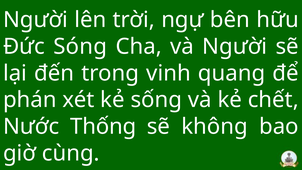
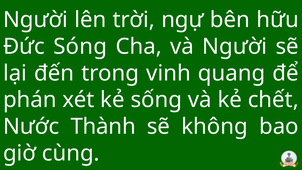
Thống: Thống -> Thành
